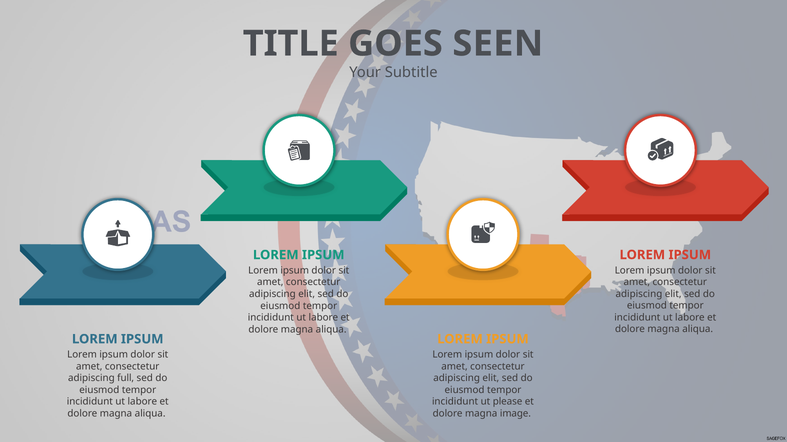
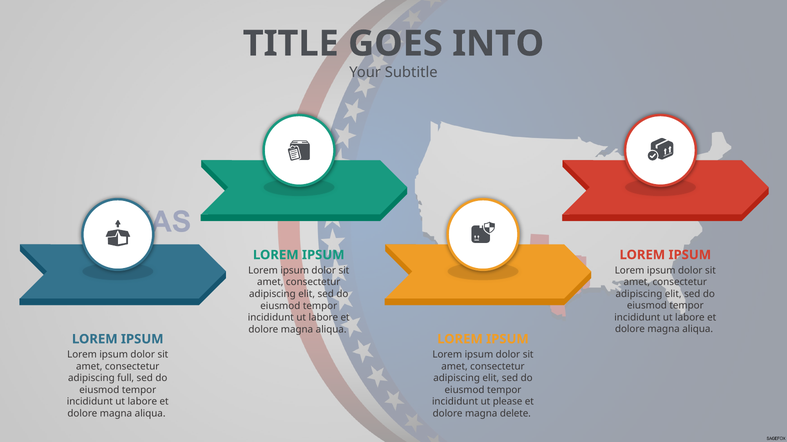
SEEN: SEEN -> INTO
image: image -> delete
